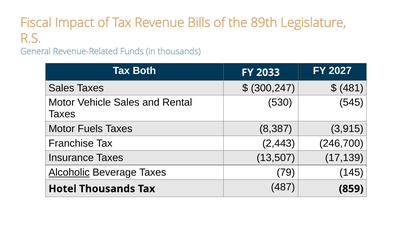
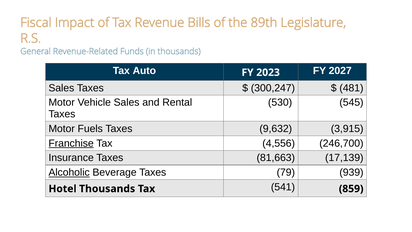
Both: Both -> Auto
2033: 2033 -> 2023
8,387: 8,387 -> 9,632
Franchise underline: none -> present
2,443: 2,443 -> 4,556
13,507: 13,507 -> 81,663
145: 145 -> 939
487: 487 -> 541
